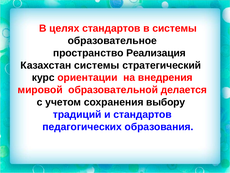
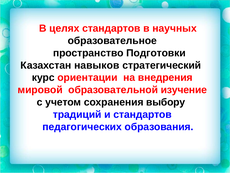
в системы: системы -> научных
Реализация: Реализация -> Подготовки
Казахстан системы: системы -> навыков
делается: делается -> изучение
